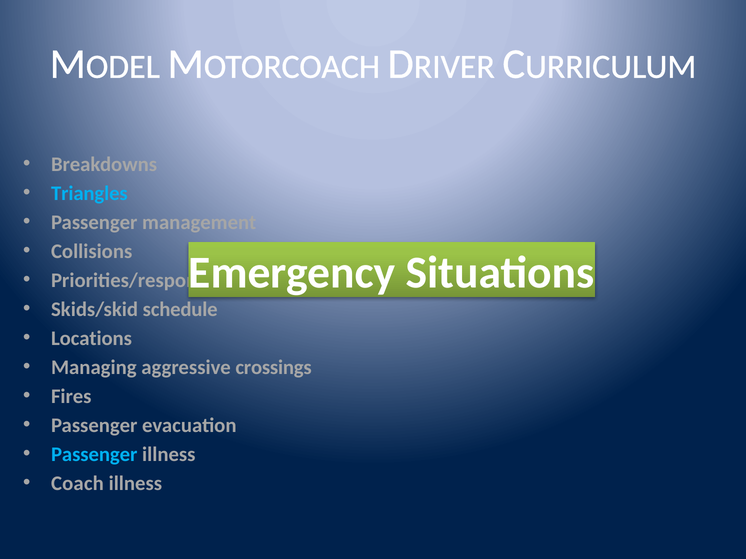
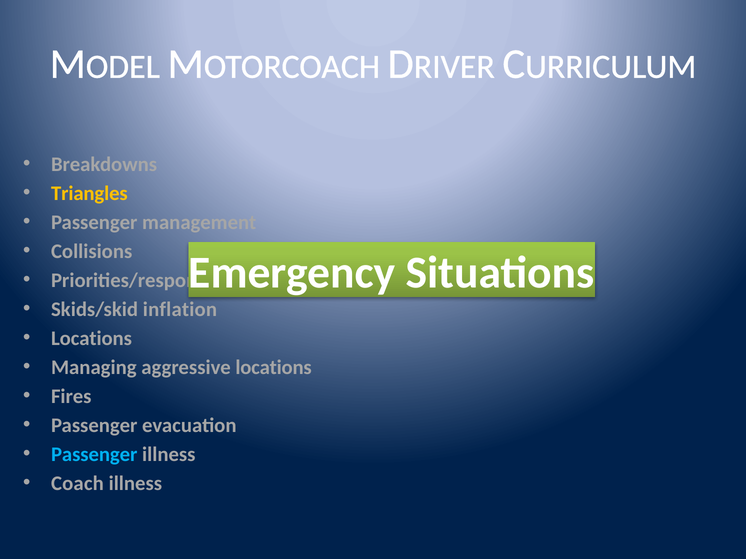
Triangles colour: light blue -> yellow
schedule: schedule -> inflation
aggressive crossings: crossings -> locations
